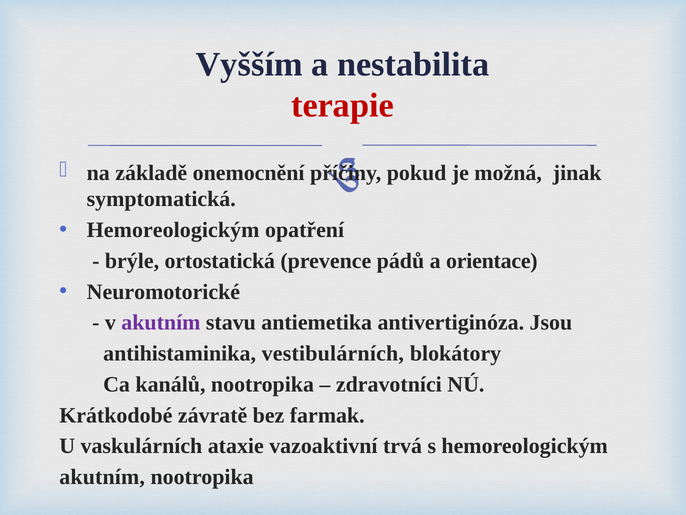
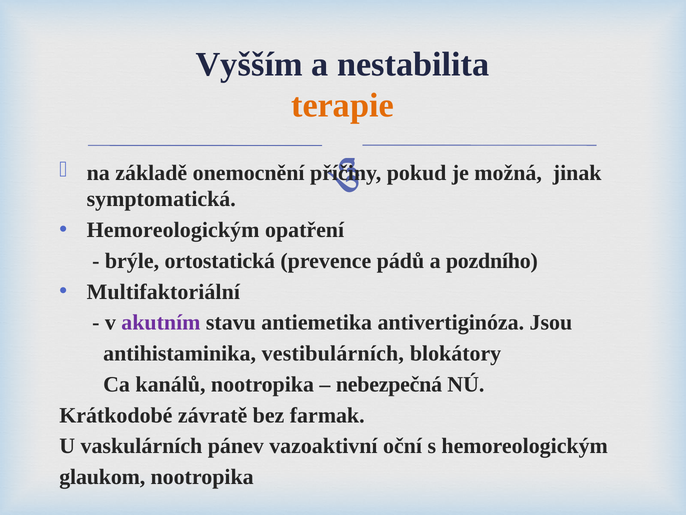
terapie colour: red -> orange
orientace: orientace -> pozdního
Neuromotorické: Neuromotorické -> Multifaktoriální
zdravotníci: zdravotníci -> nebezpečná
ataxie: ataxie -> pánev
trvá: trvá -> oční
akutním at (102, 477): akutním -> glaukom
